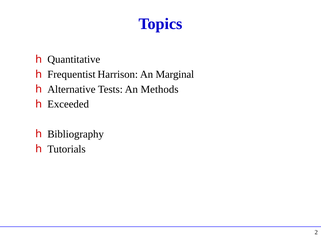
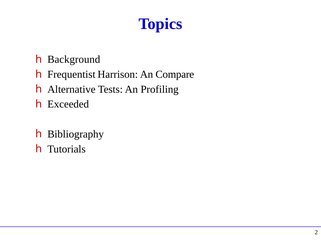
Quantitative: Quantitative -> Background
Marginal: Marginal -> Compare
Methods: Methods -> Profiling
